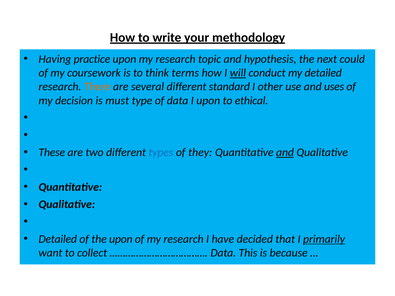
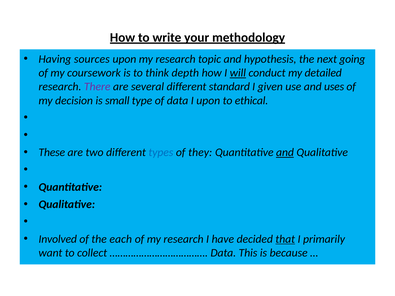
practice: practice -> sources
could: could -> going
terms: terms -> depth
There colour: orange -> purple
other: other -> given
must: must -> small
Detailed at (58, 239): Detailed -> Involved
the upon: upon -> each
that underline: none -> present
primarily underline: present -> none
